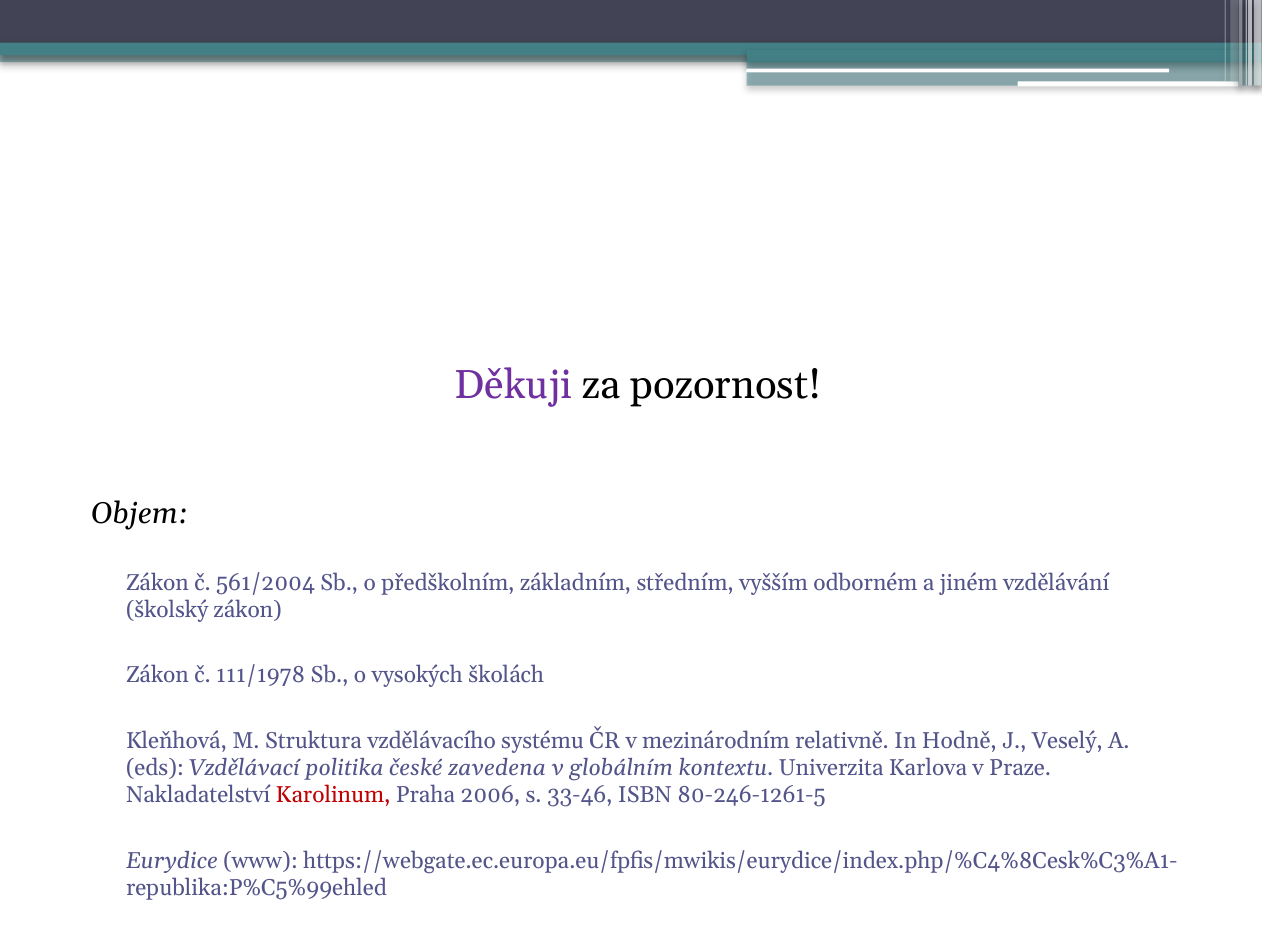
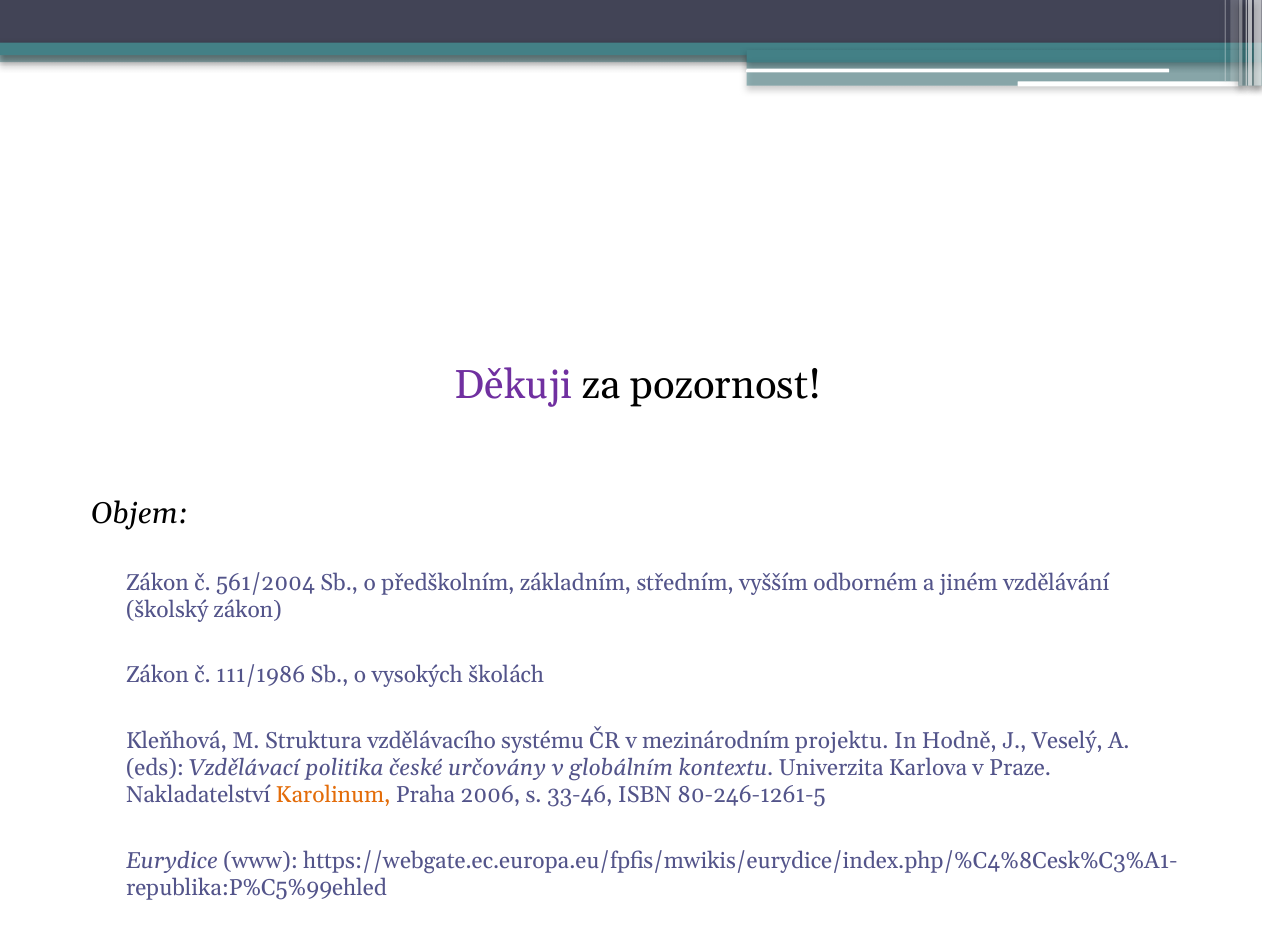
111/1978: 111/1978 -> 111/1986
relativně: relativně -> projektu
zavedena: zavedena -> určovány
Karolinum colour: red -> orange
